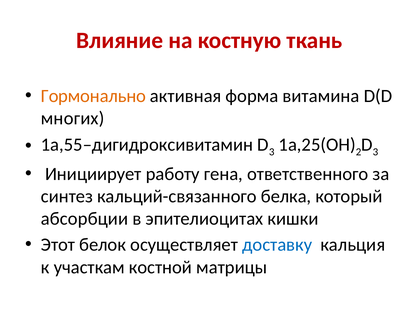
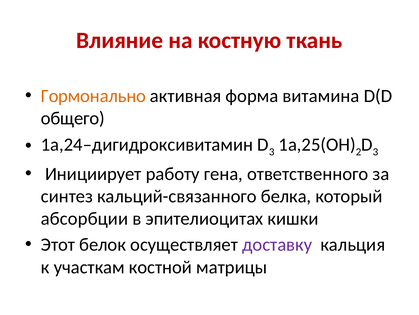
многих: многих -> общего
1a,55–дигидроксивитамин: 1a,55–дигидроксивитамин -> 1a,24–дигидроксивитамин
доставку colour: blue -> purple
